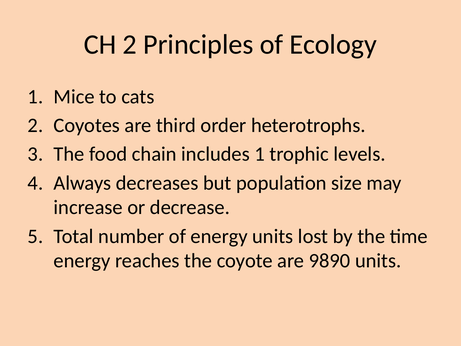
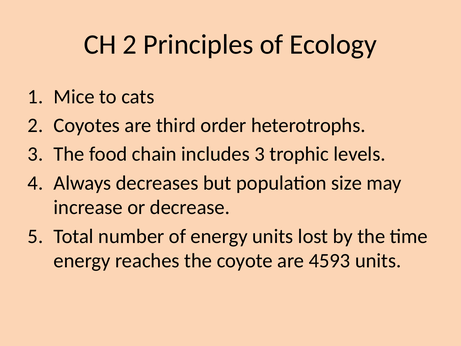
includes 1: 1 -> 3
9890: 9890 -> 4593
